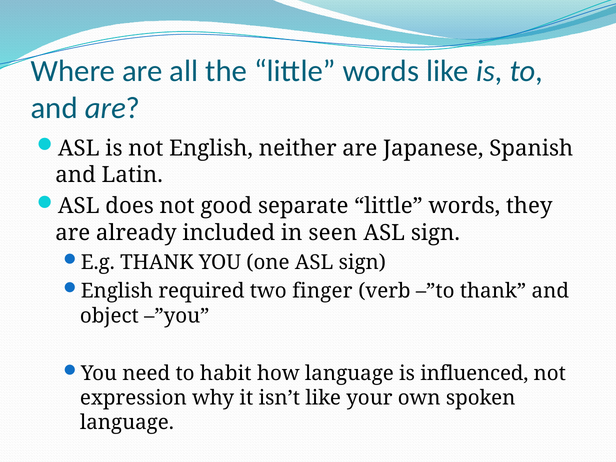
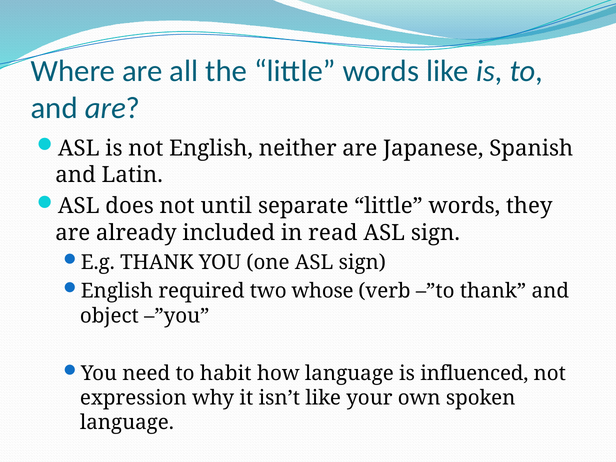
good: good -> until
seen: seen -> read
finger: finger -> whose
